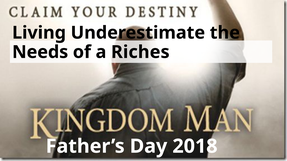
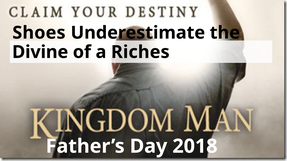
Living: Living -> Shoes
Needs: Needs -> Divine
